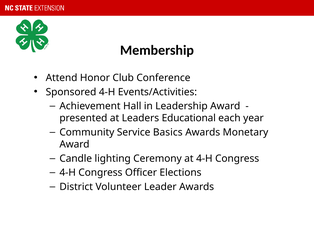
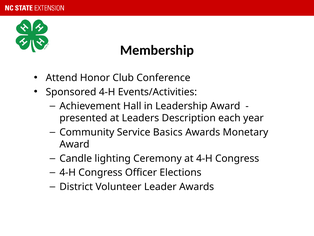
Educational: Educational -> Description
